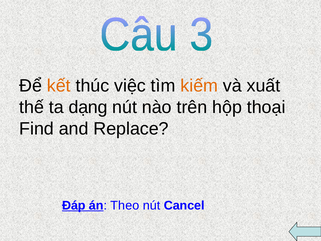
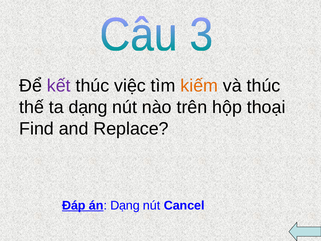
kết colour: orange -> purple
và xuất: xuất -> thúc
án Theo: Theo -> Dạng
